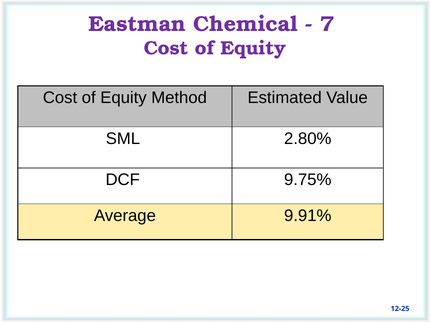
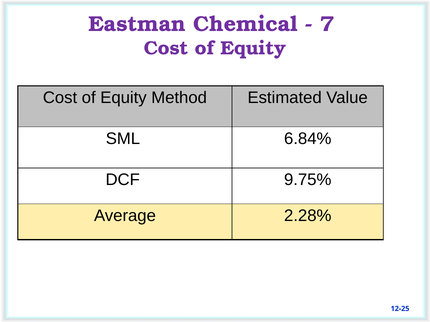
2.80%: 2.80% -> 6.84%
9.91%: 9.91% -> 2.28%
